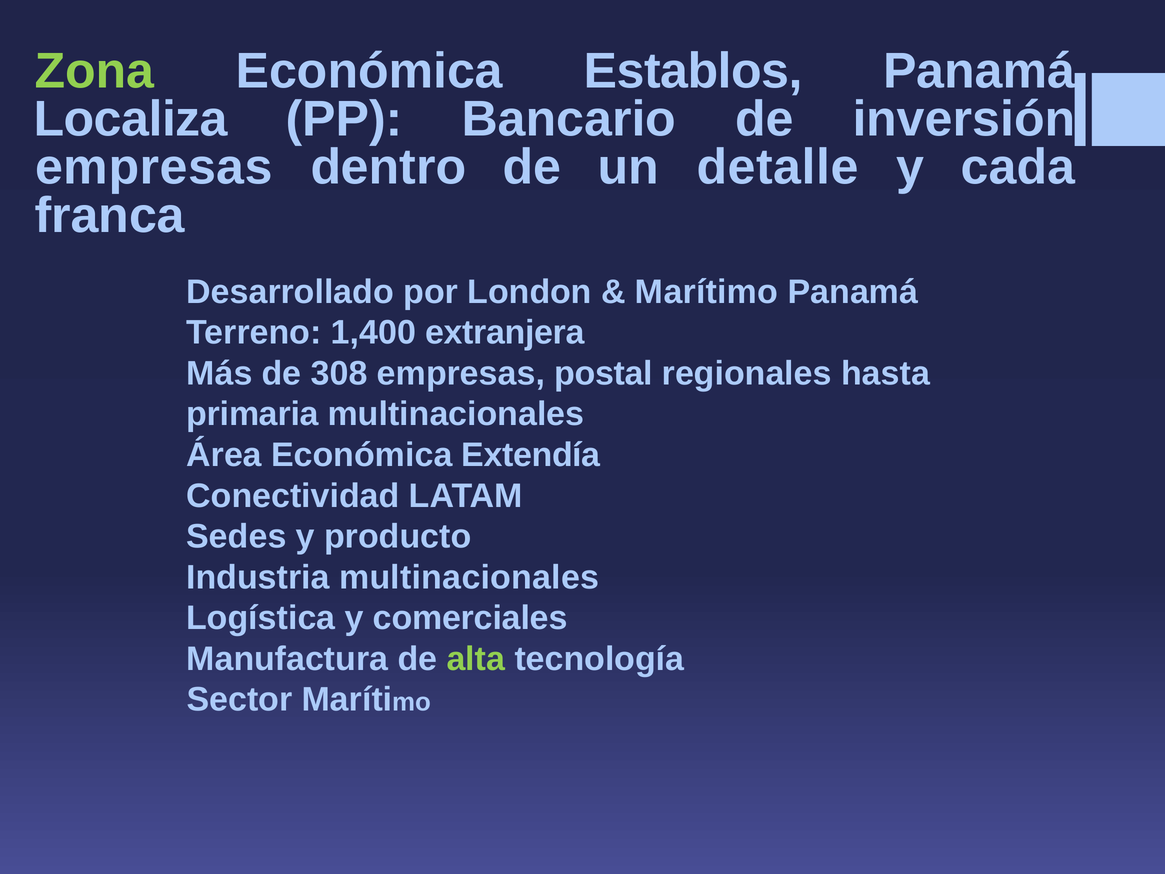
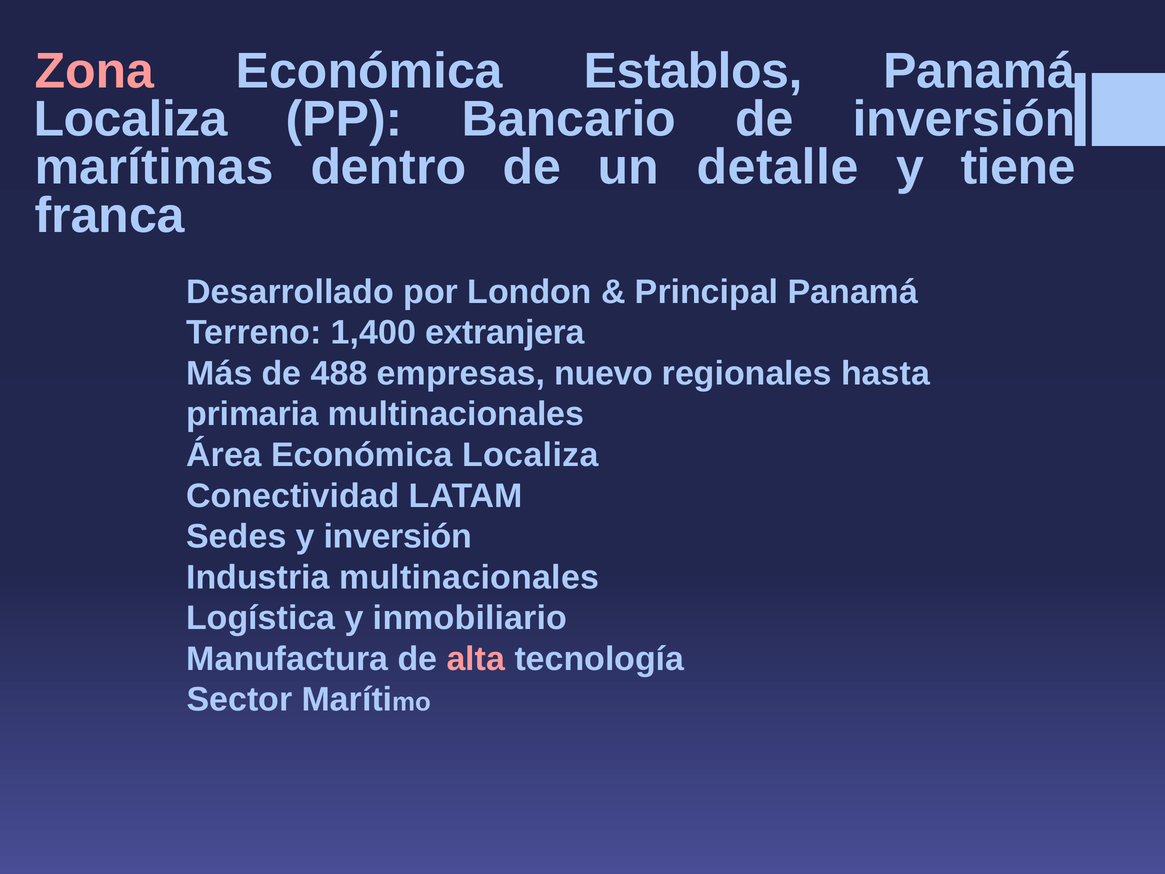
Zona colour: light green -> pink
empresas at (154, 167): empresas -> marítimas
cada: cada -> tiene
Marítimo: Marítimo -> Principal
308: 308 -> 488
postal: postal -> nuevo
Económica Extendía: Extendía -> Localiza
y producto: producto -> inversión
comerciales: comerciales -> inmobiliario
alta colour: light green -> pink
